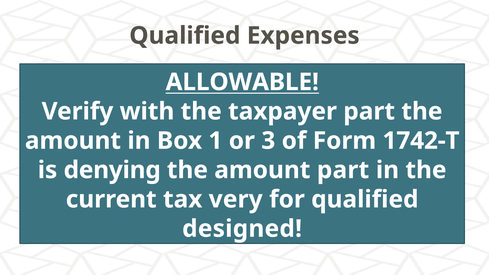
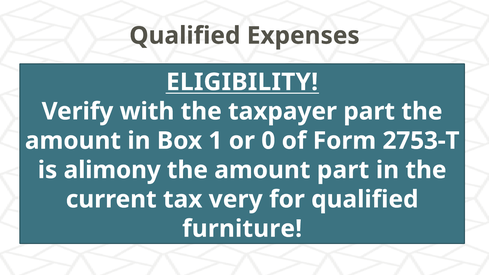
ALLOWABLE: ALLOWABLE -> ELIGIBILITY
3: 3 -> 0
1742-T: 1742-T -> 2753-T
denying: denying -> alimony
designed: designed -> furniture
